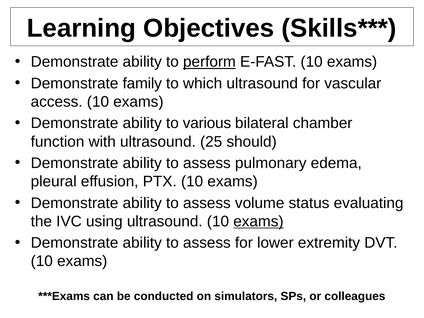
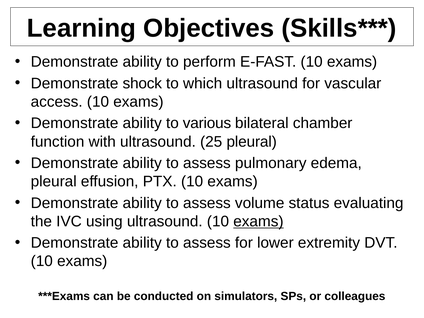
perform underline: present -> none
family: family -> shock
25 should: should -> pleural
